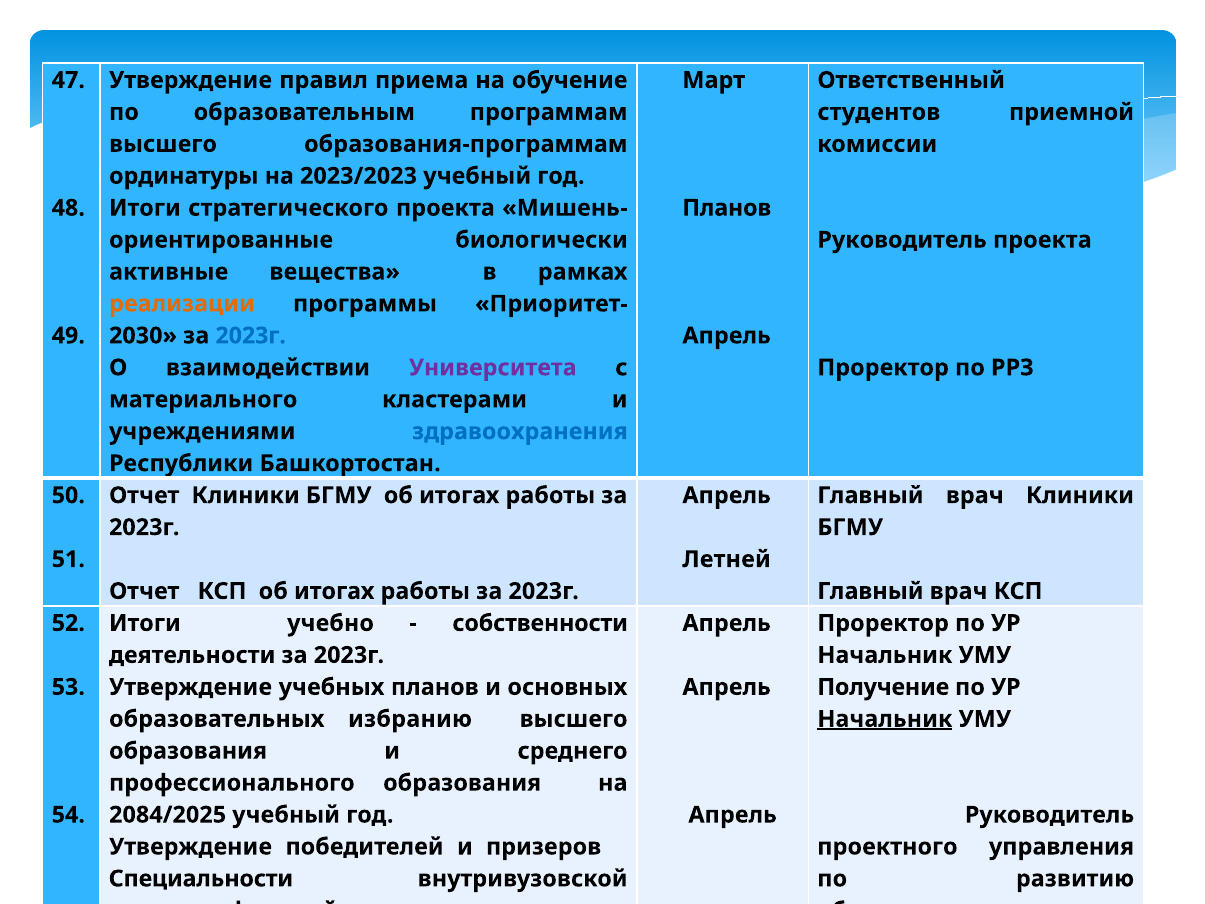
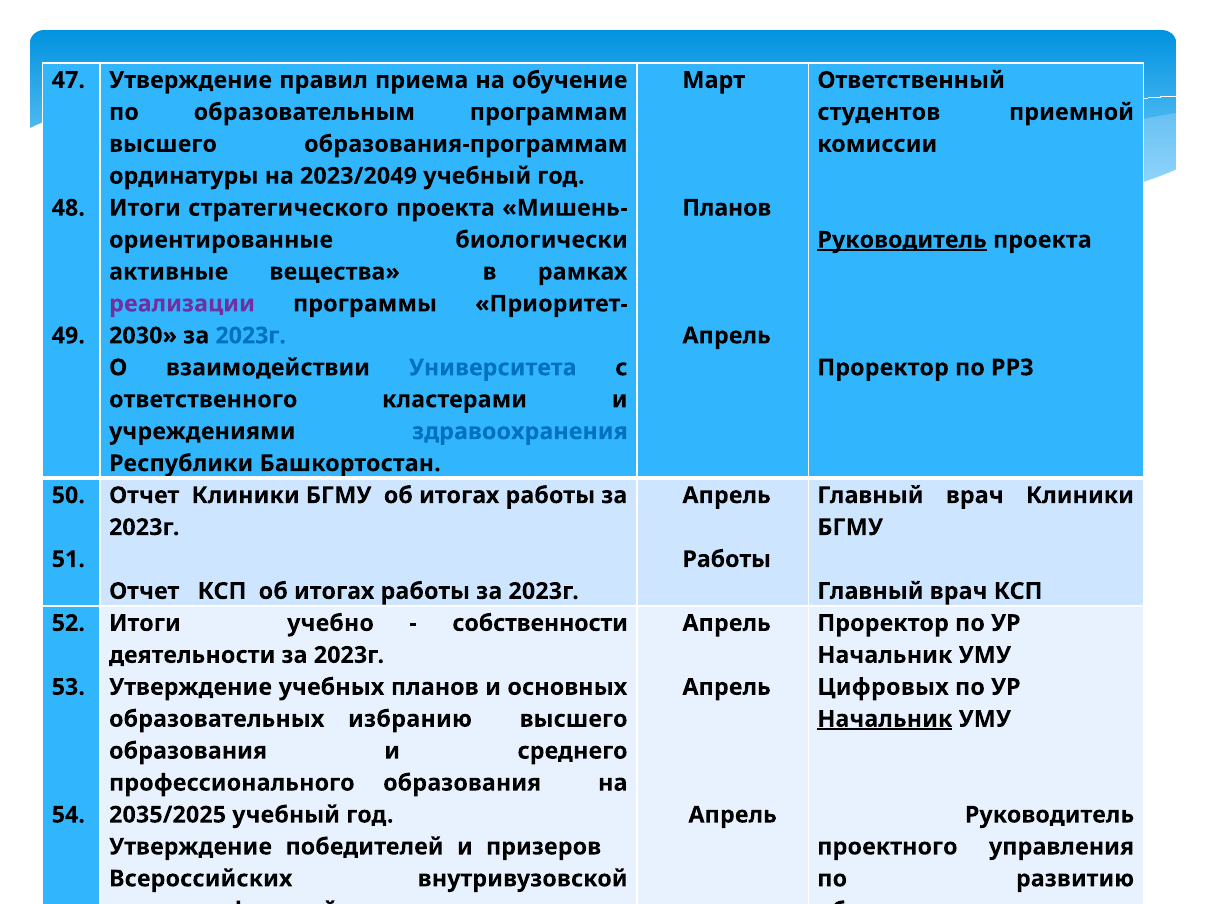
2023/2023: 2023/2023 -> 2023/2049
Руководитель at (902, 240) underline: none -> present
реализации at (182, 304) colour: orange -> purple
Университета colour: purple -> blue
материального: материального -> ответственного
Летней at (727, 559): Летней -> Работы
Получение: Получение -> Цифровых
2084/2025: 2084/2025 -> 2035/2025
Специальности: Специальности -> Всероссийских
